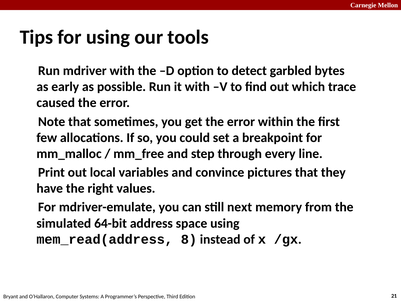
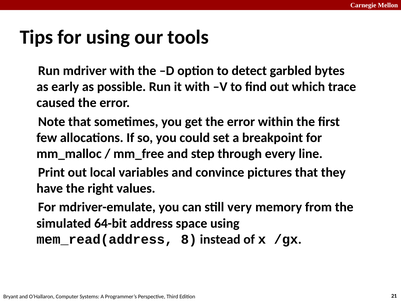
next: next -> very
